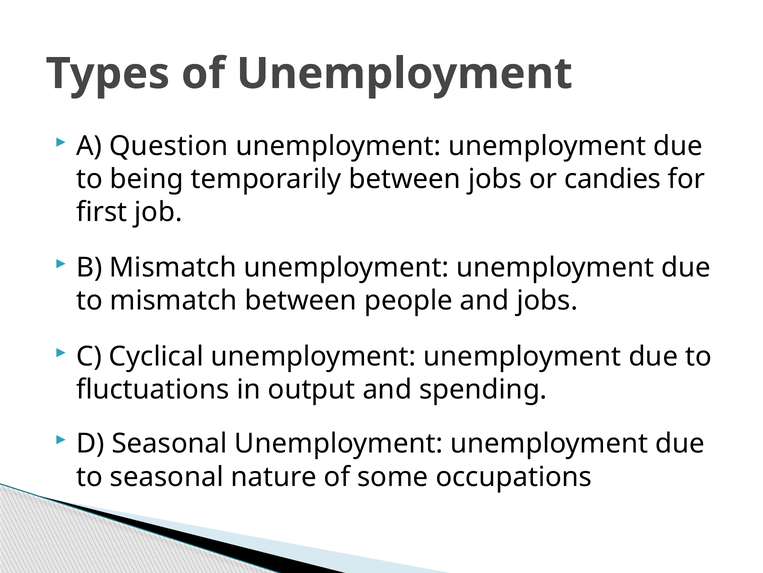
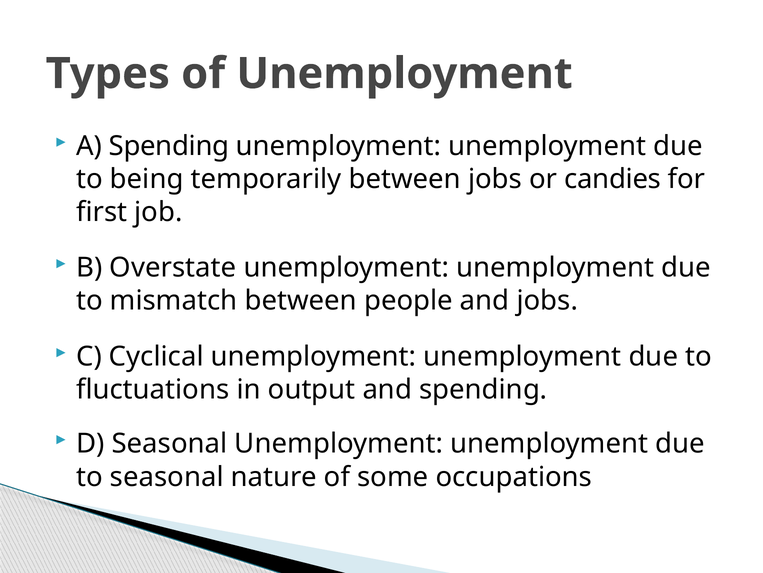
A Question: Question -> Spending
B Mismatch: Mismatch -> Overstate
